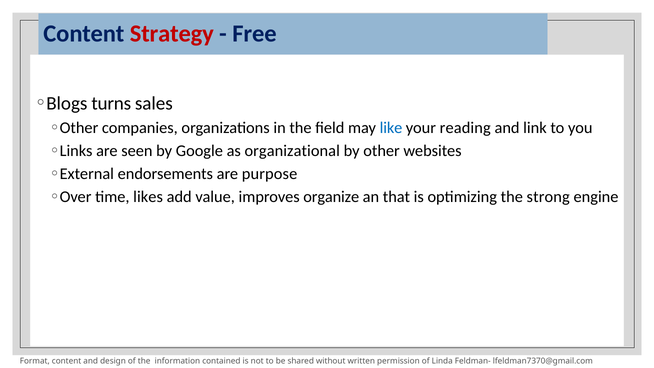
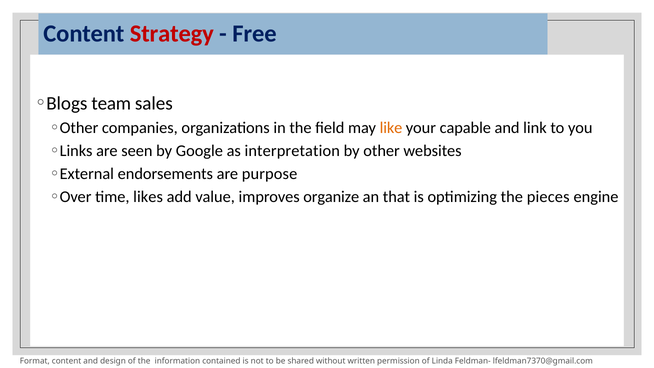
turns: turns -> team
like colour: blue -> orange
reading: reading -> capable
organizational: organizational -> interpretation
strong: strong -> pieces
